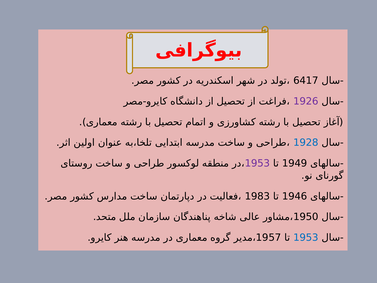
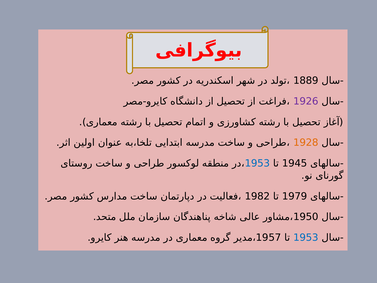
6417: 6417 -> 1889
1928 colour: blue -> orange
1953 at (257, 163) colour: purple -> blue
1949: 1949 -> 1945
1983: 1983 -> 1982
1946: 1946 -> 1979
